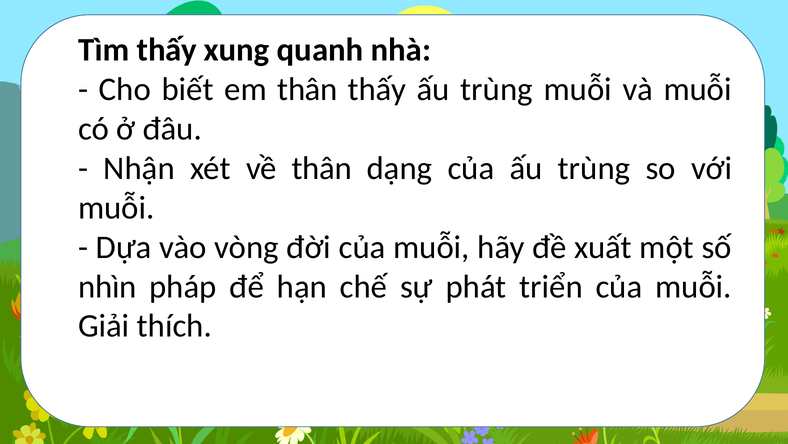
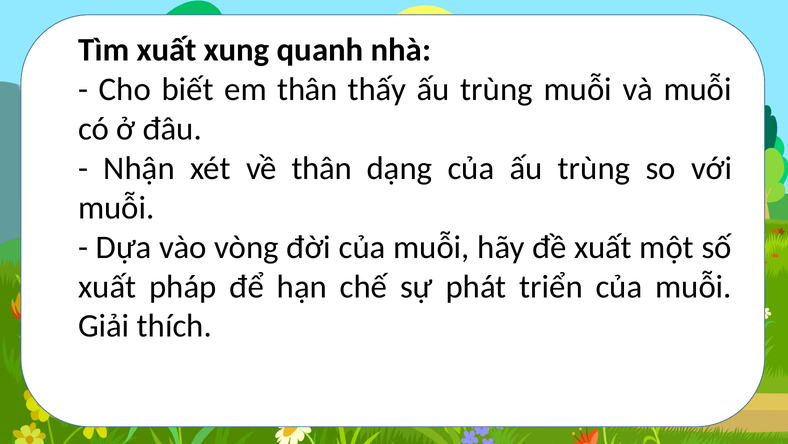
Tìm thấy: thấy -> xuất
nhìn at (107, 286): nhìn -> xuất
